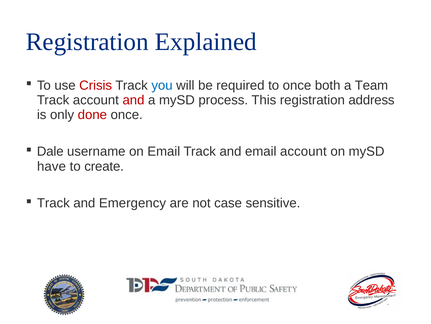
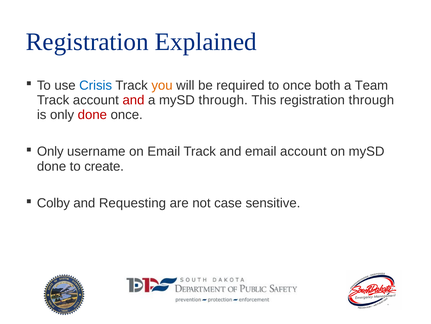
Crisis colour: red -> blue
you colour: blue -> orange
mySD process: process -> through
registration address: address -> through
Dale at (50, 151): Dale -> Only
have at (51, 166): have -> done
Track at (53, 203): Track -> Colby
Emergency: Emergency -> Requesting
